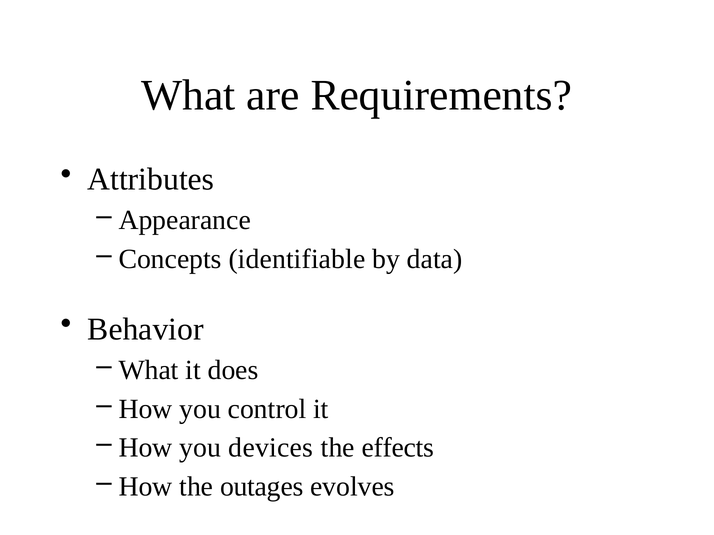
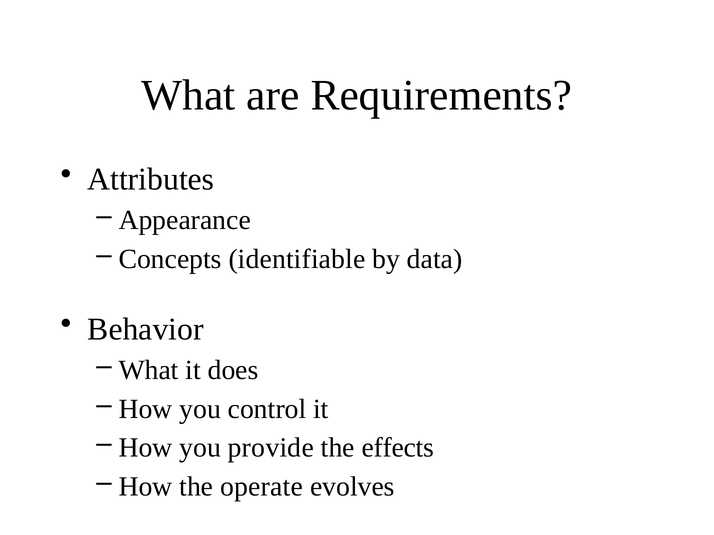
devices: devices -> provide
outages: outages -> operate
